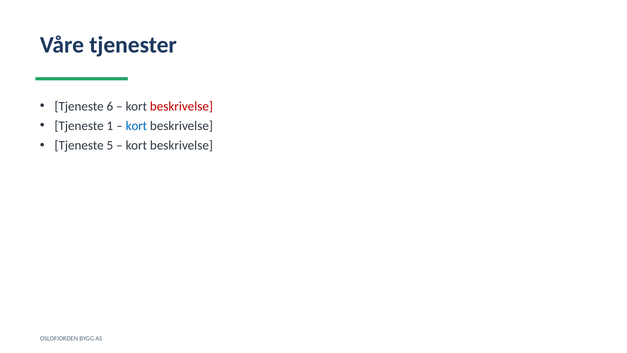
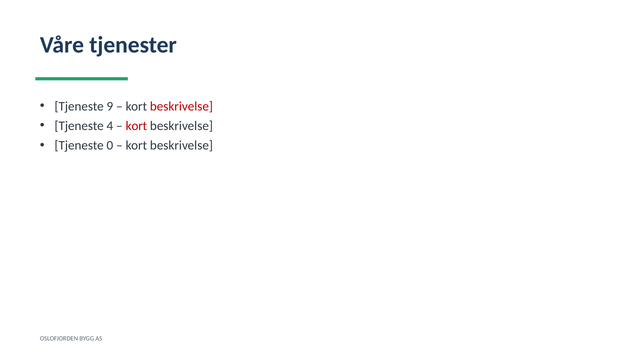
6: 6 -> 9
1: 1 -> 4
kort at (136, 126) colour: blue -> red
5: 5 -> 0
